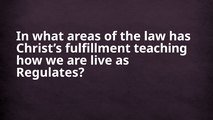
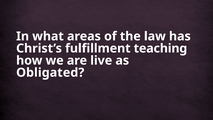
Regulates: Regulates -> Obligated
